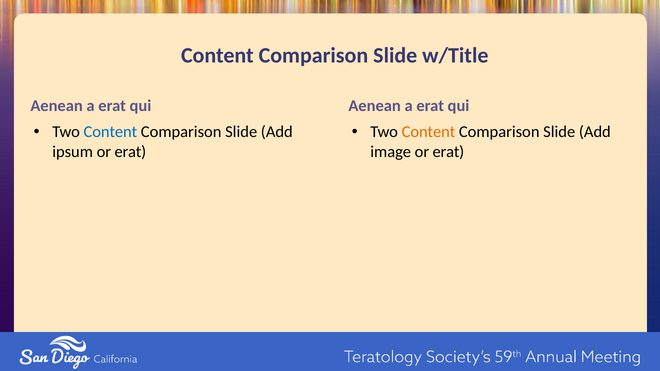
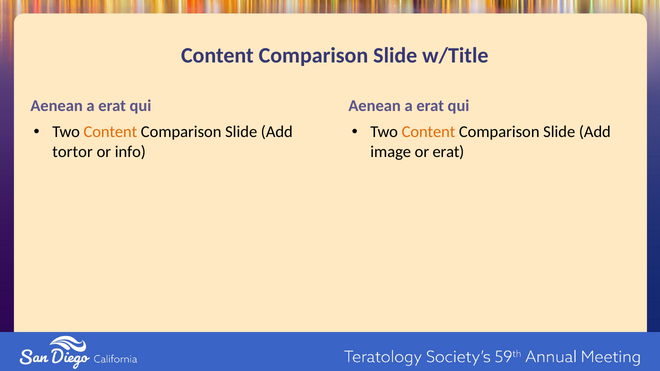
Content at (110, 132) colour: blue -> orange
ipsum: ipsum -> tortor
erat at (130, 152): erat -> info
